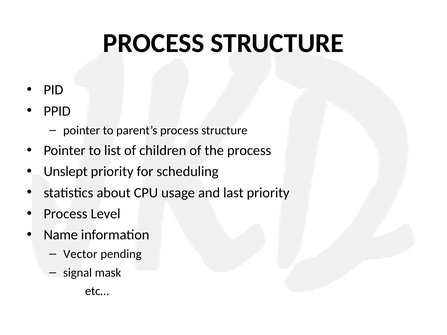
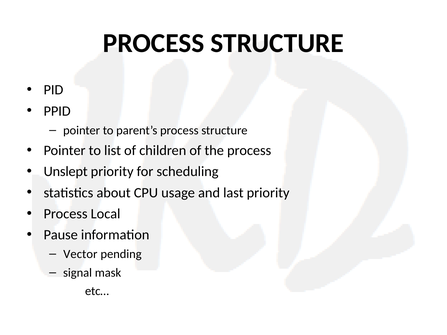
Level: Level -> Local
Name: Name -> Pause
